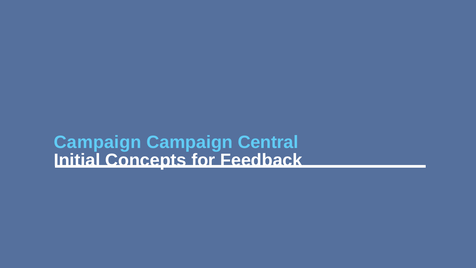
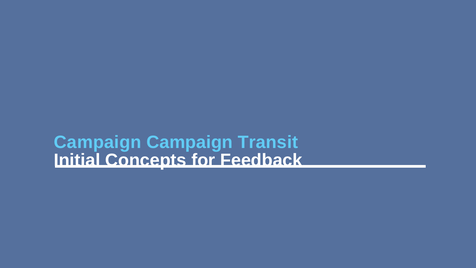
Central: Central -> Transit
